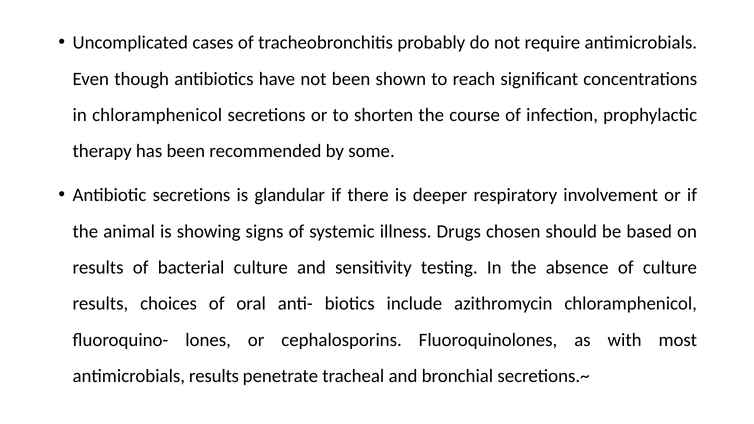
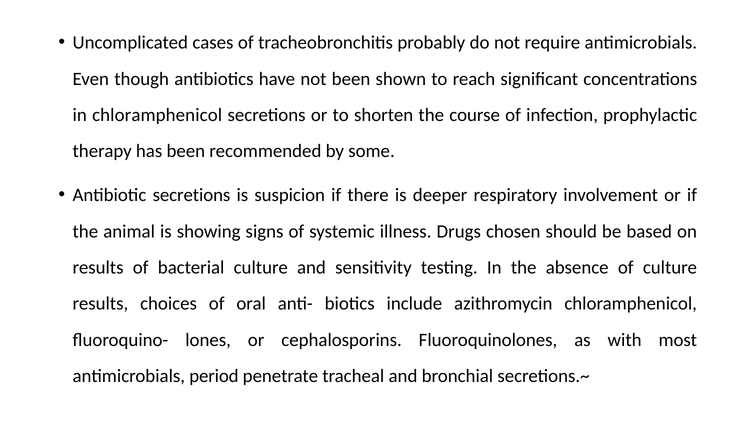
glandular: glandular -> suspicion
antimicrobials results: results -> period
